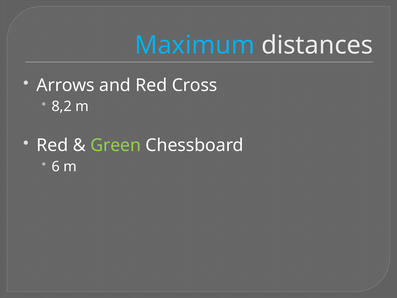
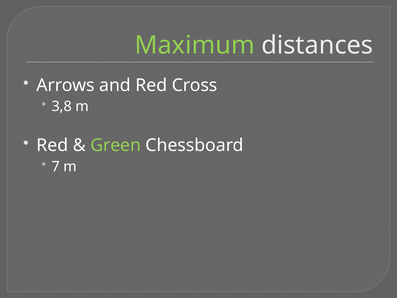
Maximum colour: light blue -> light green
8,2: 8,2 -> 3,8
6: 6 -> 7
